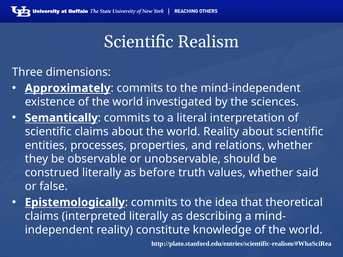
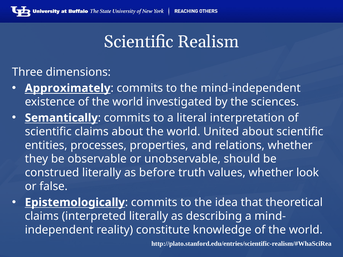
world Reality: Reality -> United
said: said -> look
